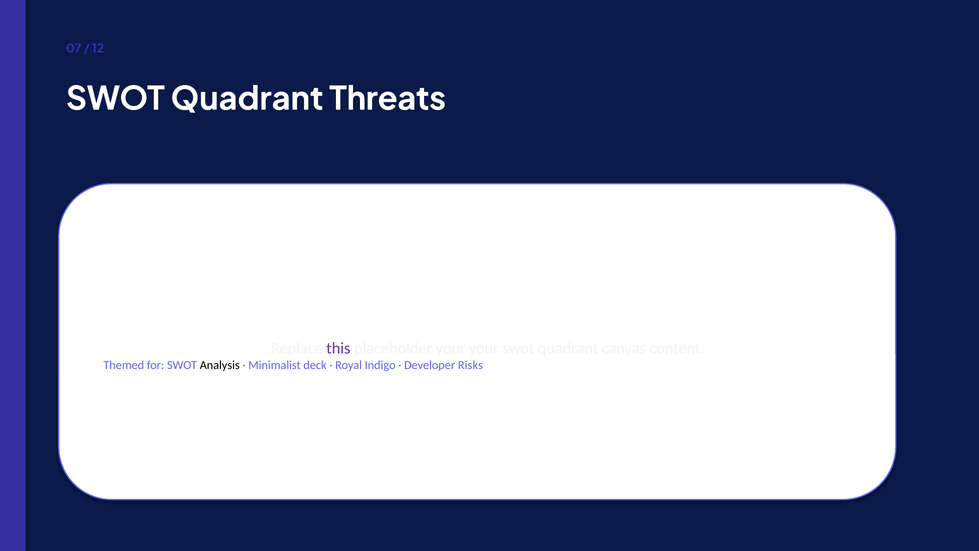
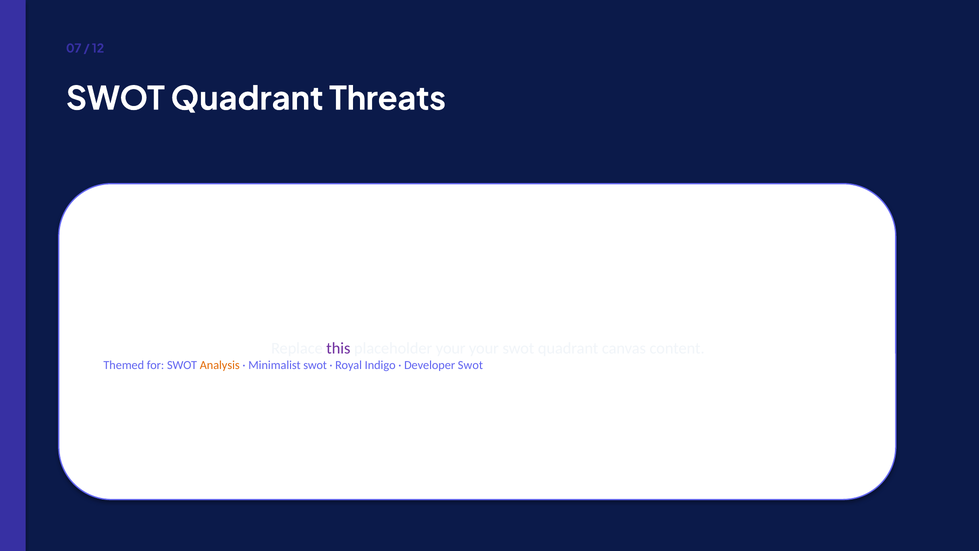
Analysis colour: black -> orange
Minimalist deck: deck -> swot
Developer Risks: Risks -> Swot
